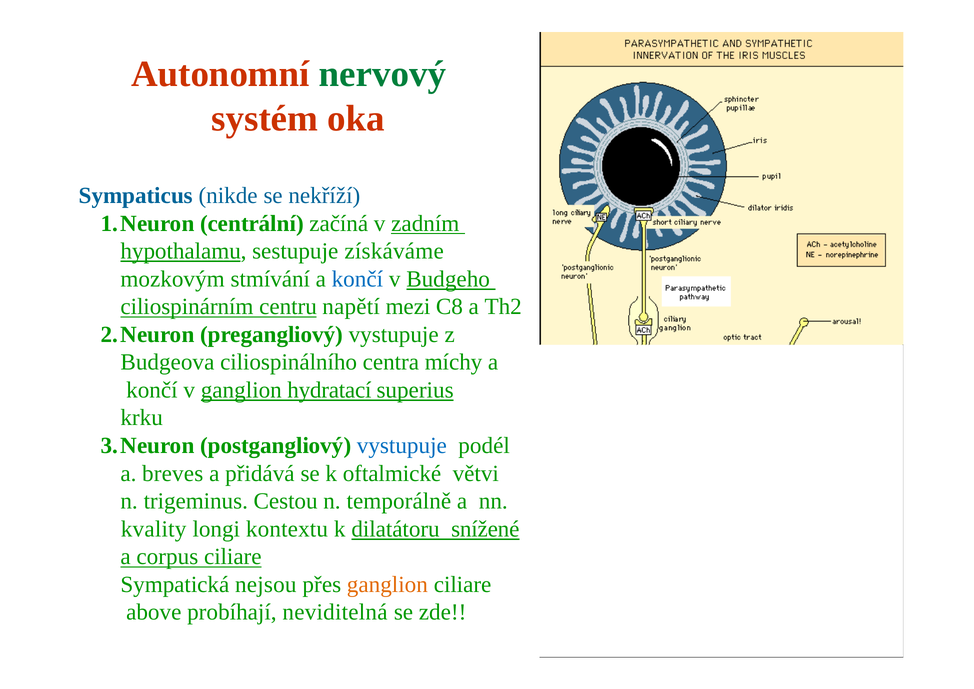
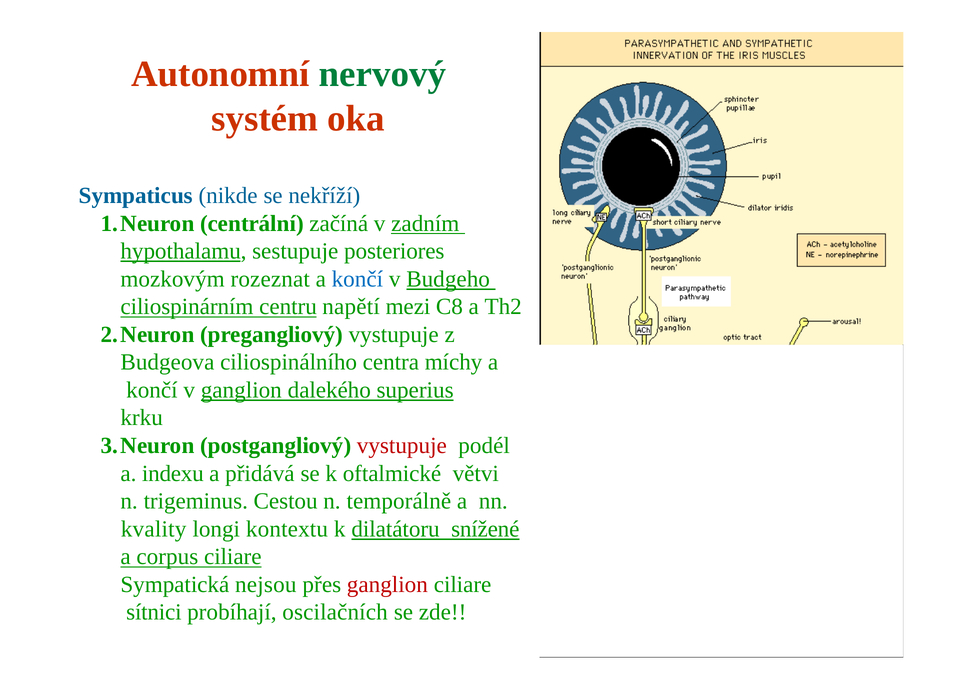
získáváme: získáváme -> posteriores
stmívání: stmívání -> rozeznat
hydratací: hydratací -> dalekého
vystupuje at (402, 446) colour: blue -> red
breves: breves -> indexu
ganglion at (387, 584) colour: orange -> red
above: above -> sítnici
neviditelná: neviditelná -> oscilačních
